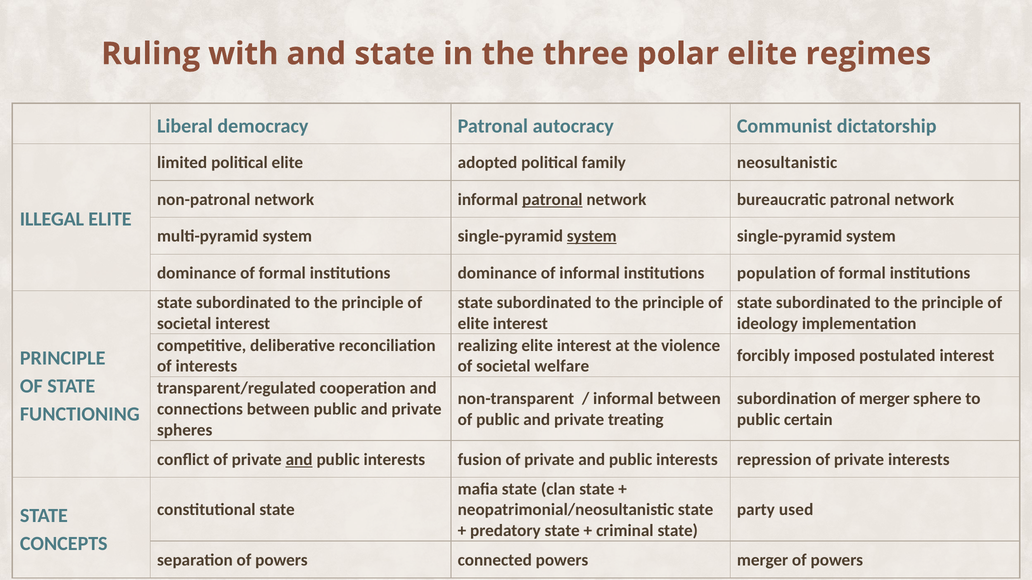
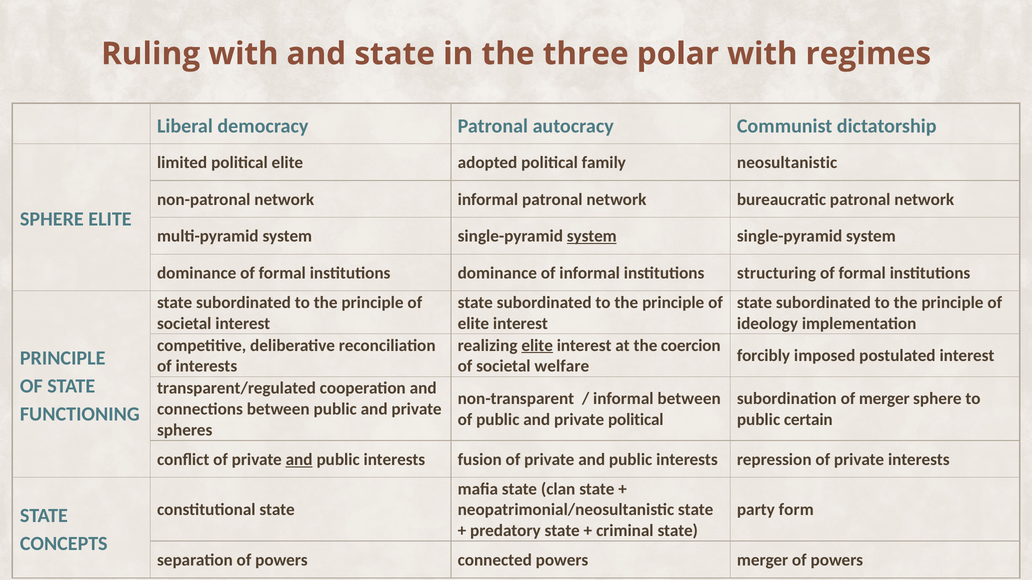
polar elite: elite -> with
patronal at (552, 200) underline: present -> none
ILLEGAL at (52, 220): ILLEGAL -> SPHERE
population: population -> structuring
elite at (537, 346) underline: none -> present
violence: violence -> coercion
private treating: treating -> political
used: used -> form
